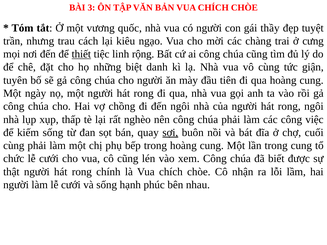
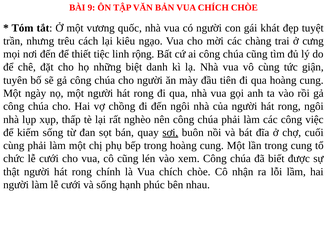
3: 3 -> 9
thầy: thầy -> khát
trau: trau -> trêu
thiết underline: present -> none
